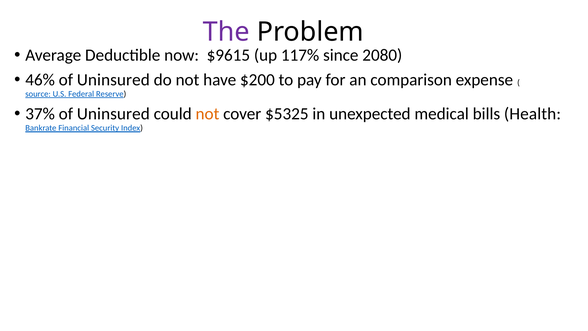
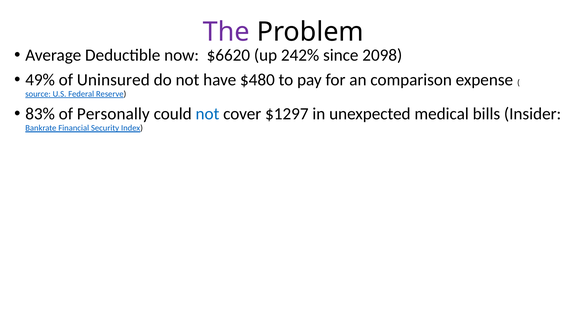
$9615: $9615 -> $6620
117%: 117% -> 242%
2080: 2080 -> 2098
46%: 46% -> 49%
$200: $200 -> $480
37%: 37% -> 83%
Uninsured at (113, 114): Uninsured -> Personally
not at (207, 114) colour: orange -> blue
$5325: $5325 -> $1297
Health: Health -> Insider
